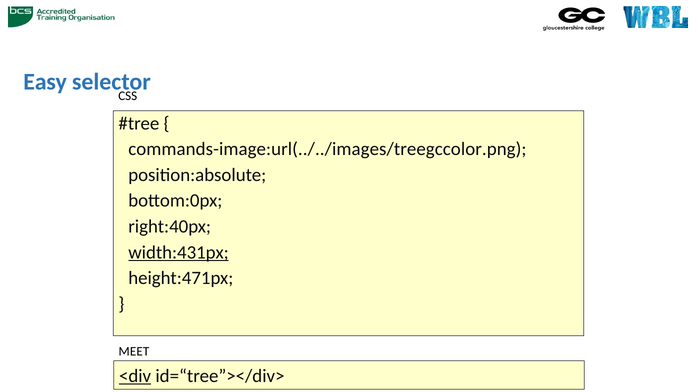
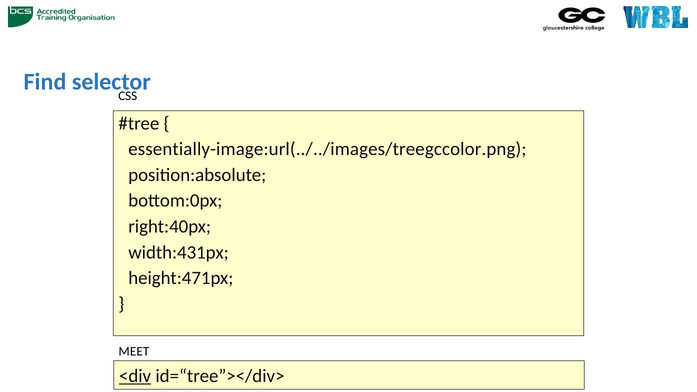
Easy: Easy -> Find
commands-image:url(../../images/treegccolor.png: commands-image:url(../../images/treegccolor.png -> essentially-image:url(../../images/treegccolor.png
width:431px underline: present -> none
